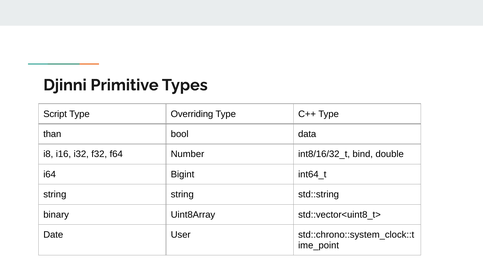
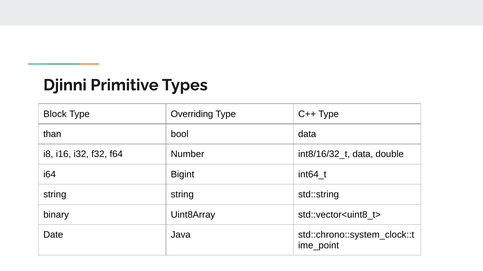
Script: Script -> Block
bind at (363, 155): bind -> data
User: User -> Java
